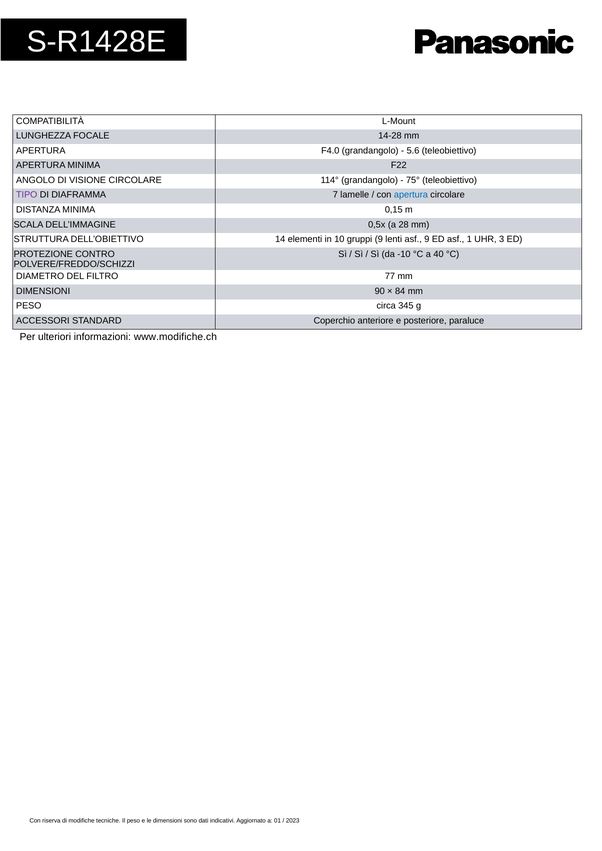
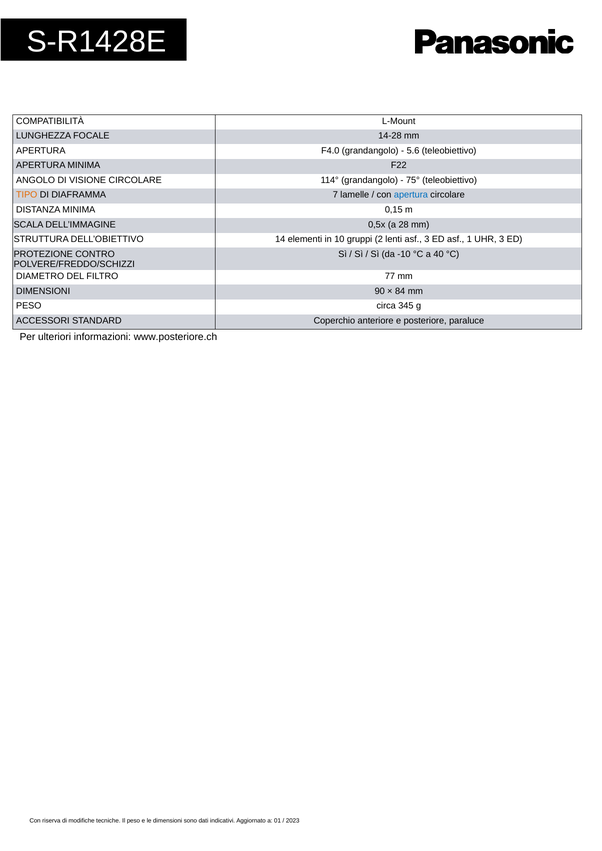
TIPO colour: purple -> orange
gruppi 9: 9 -> 2
asf 9: 9 -> 3
www.modifiche.ch: www.modifiche.ch -> www.posteriore.ch
